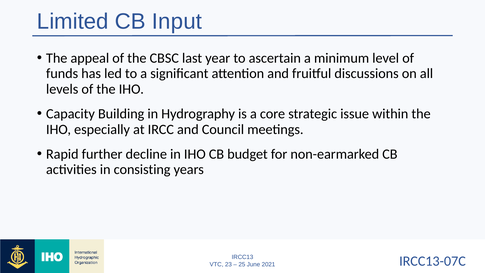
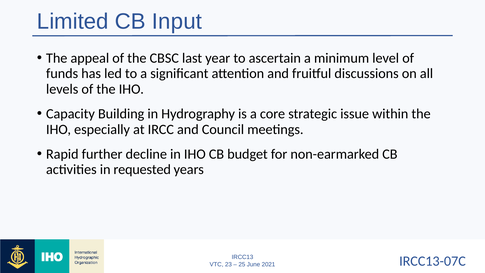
consisting: consisting -> requested
